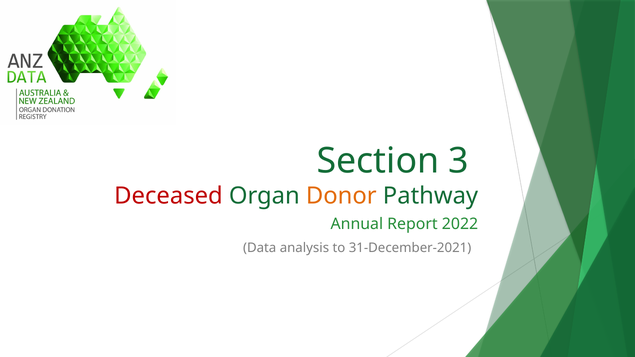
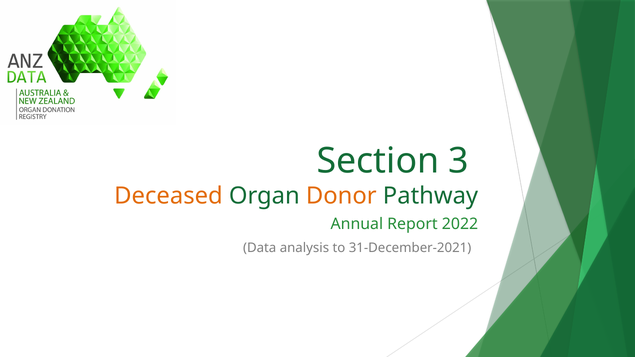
Deceased colour: red -> orange
